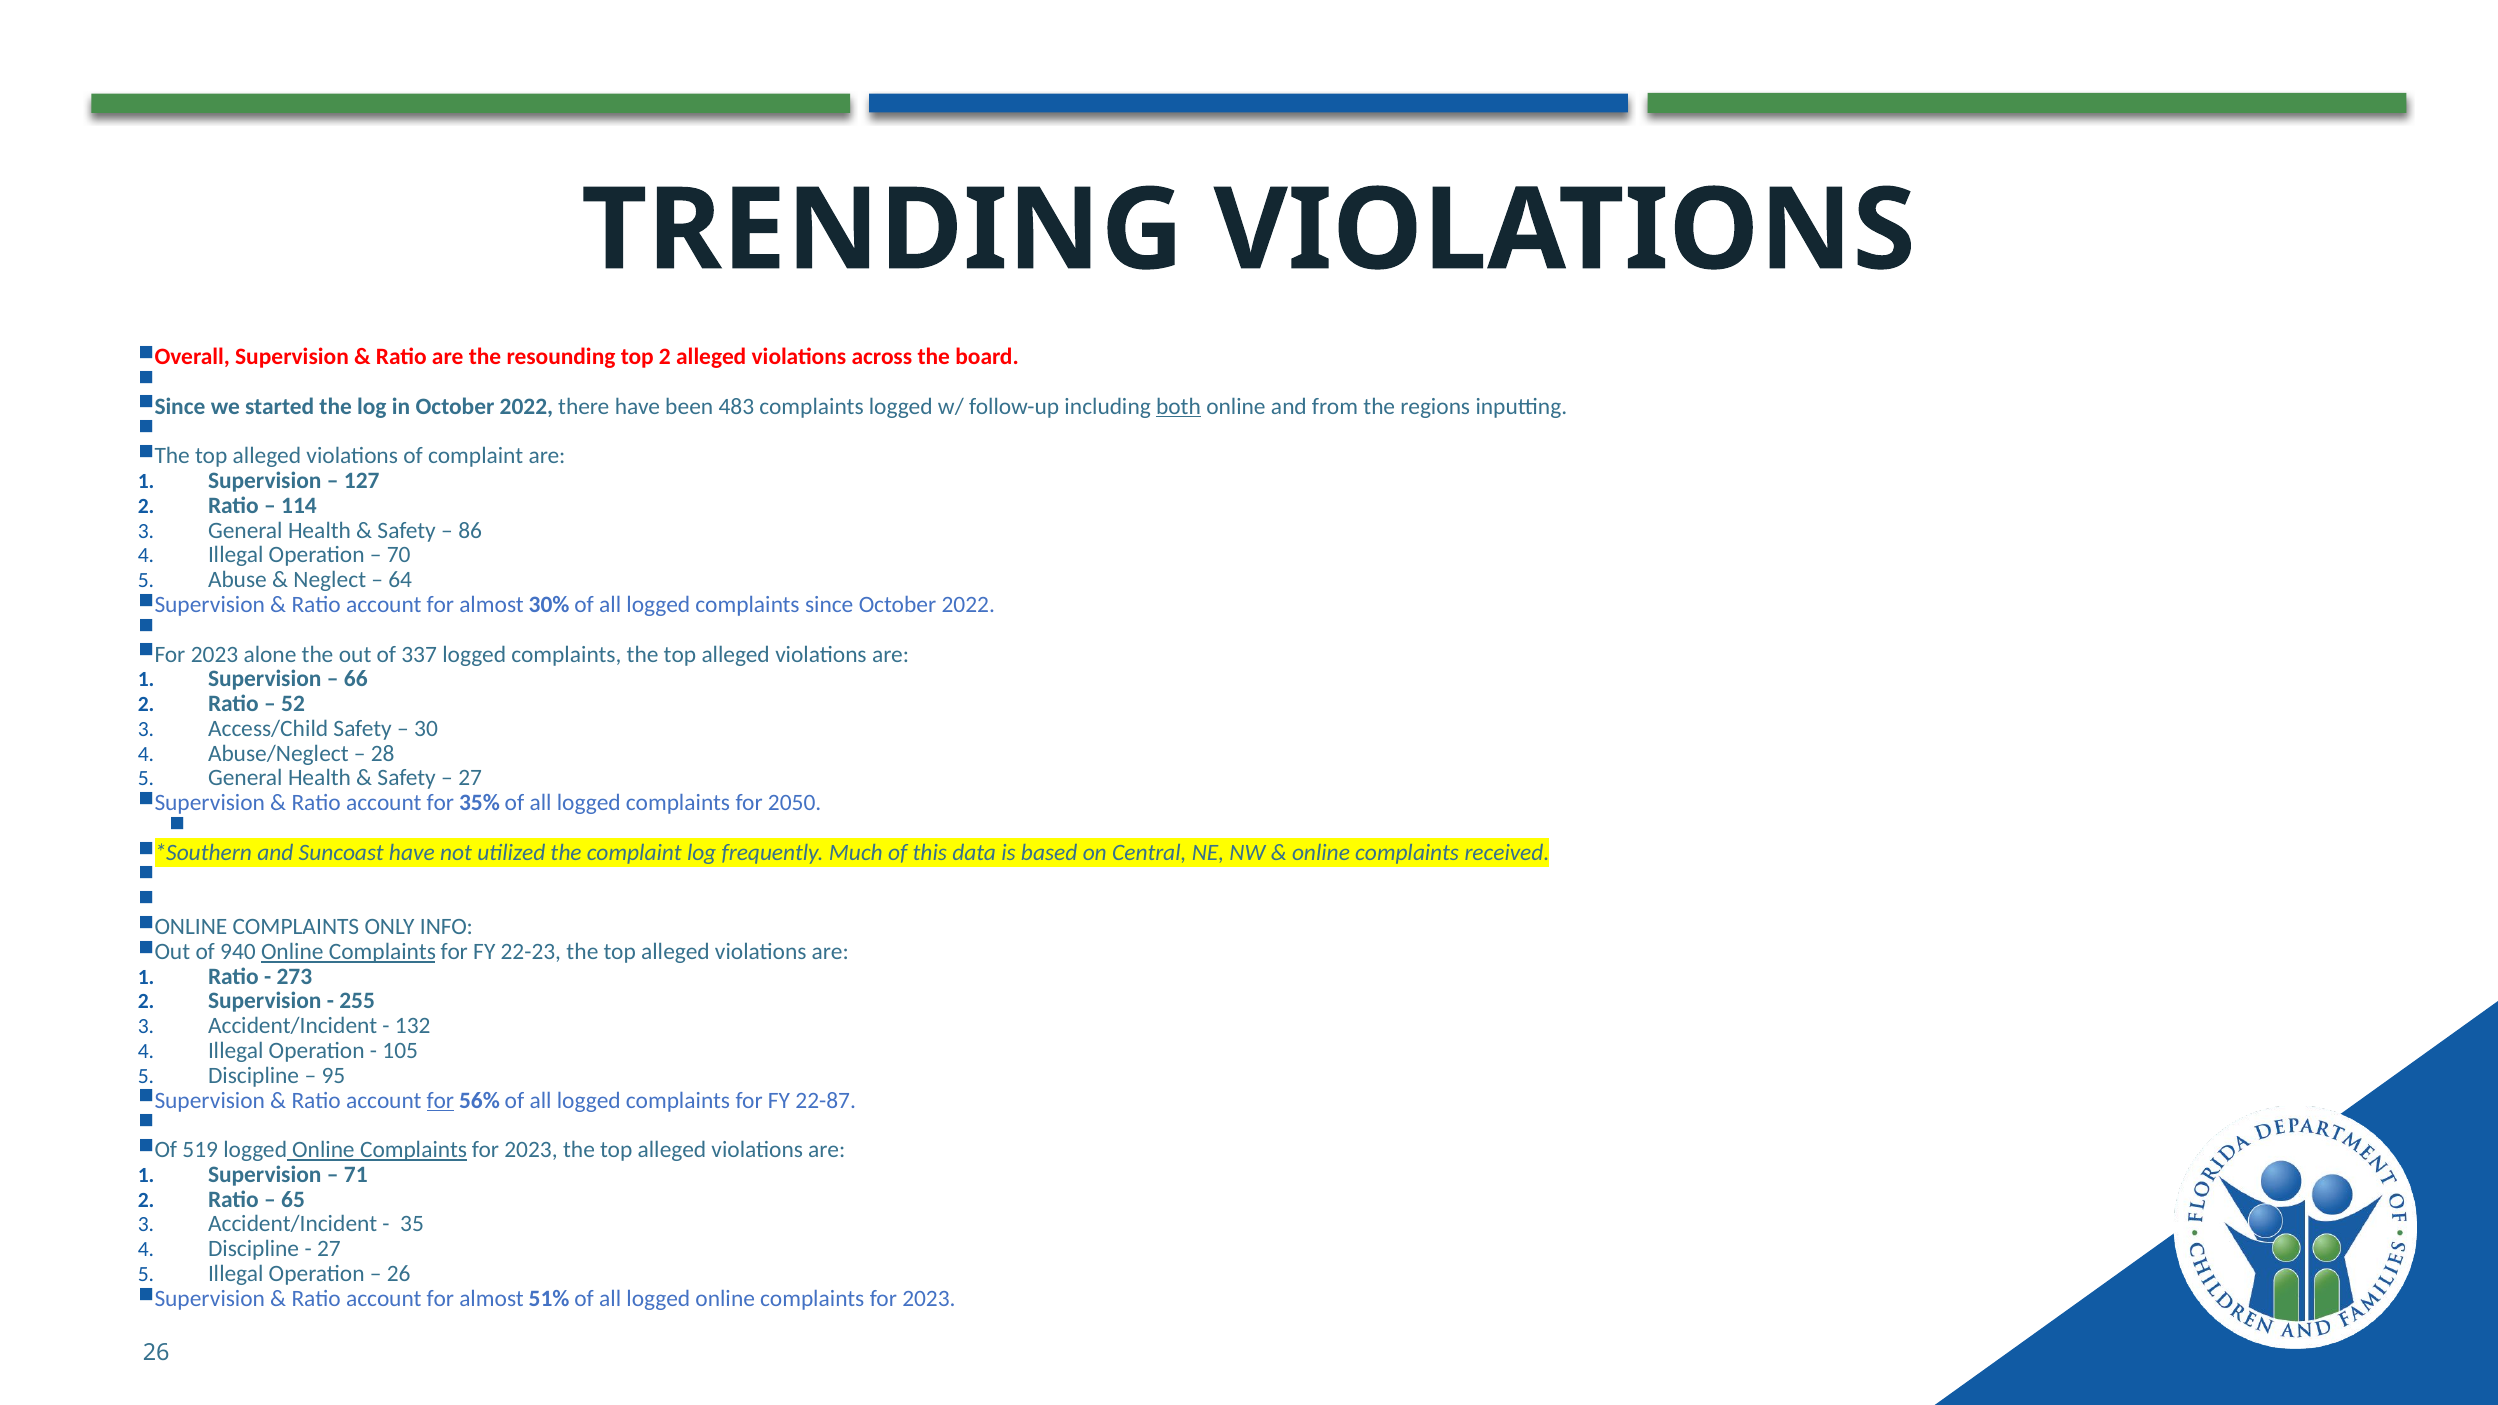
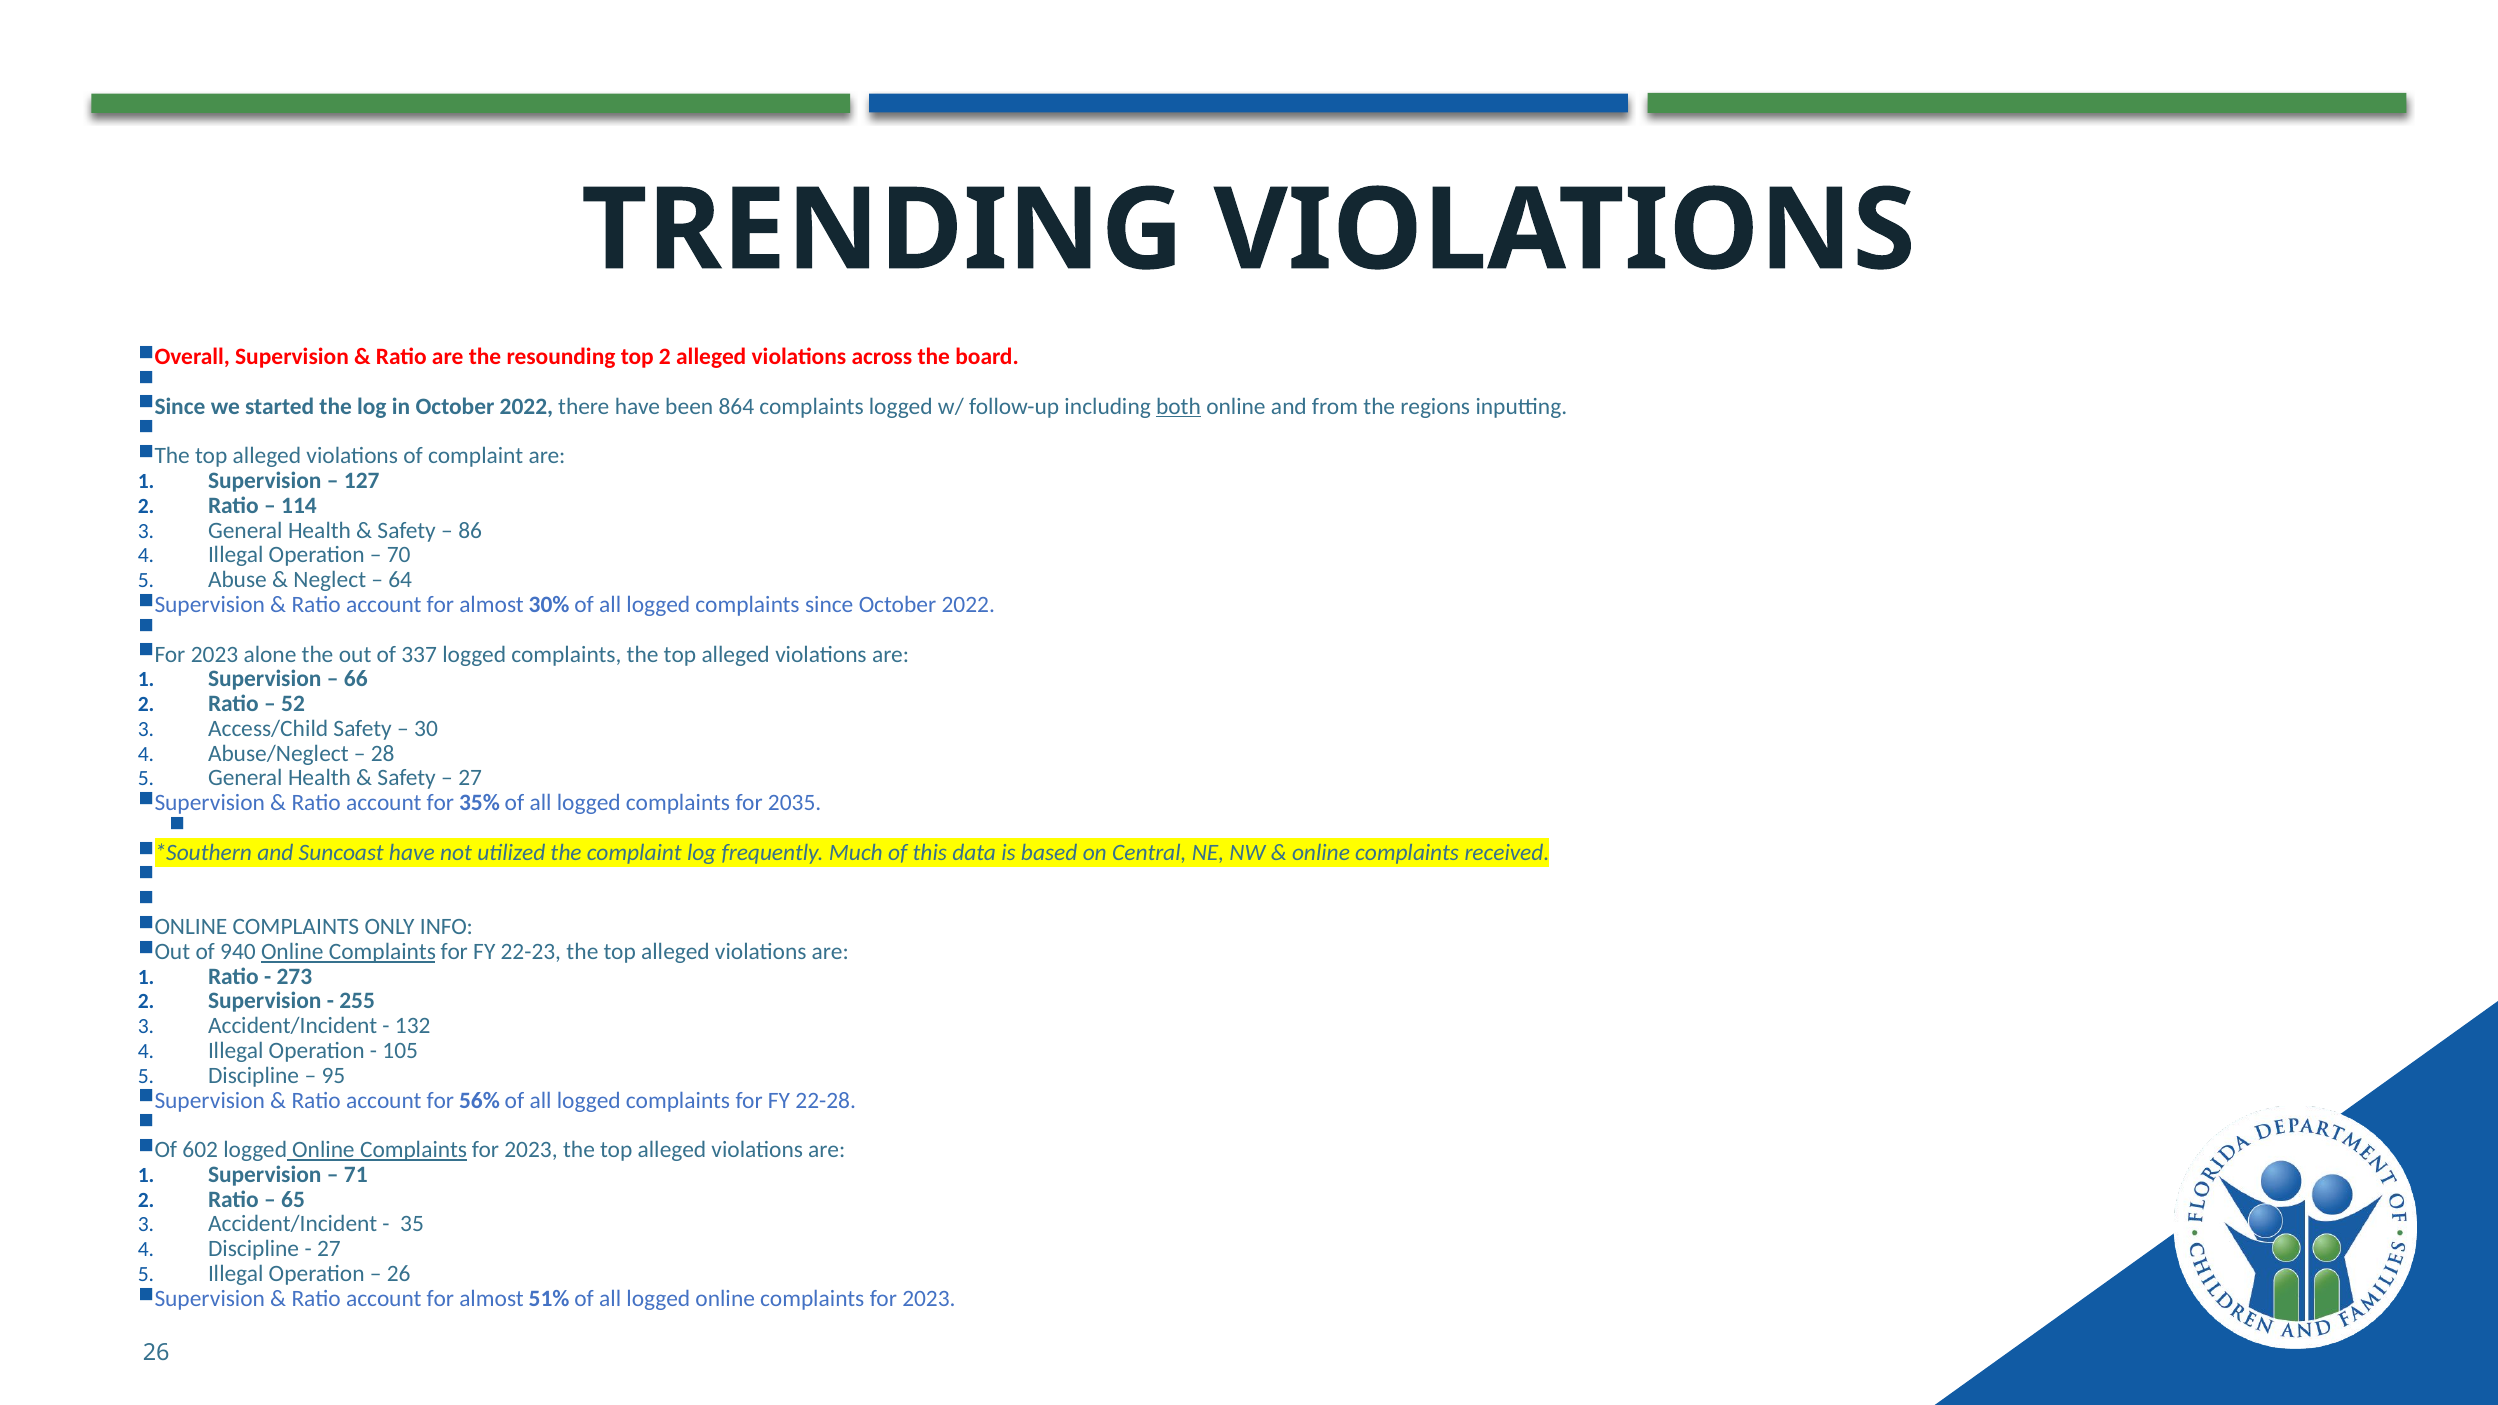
483: 483 -> 864
2050: 2050 -> 2035
for at (440, 1100) underline: present -> none
22-87: 22-87 -> 22-28
519: 519 -> 602
